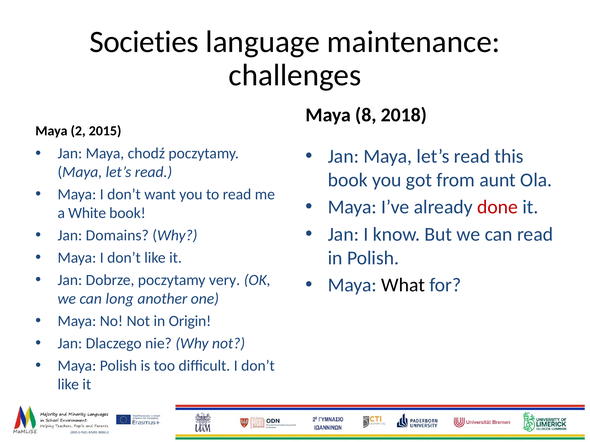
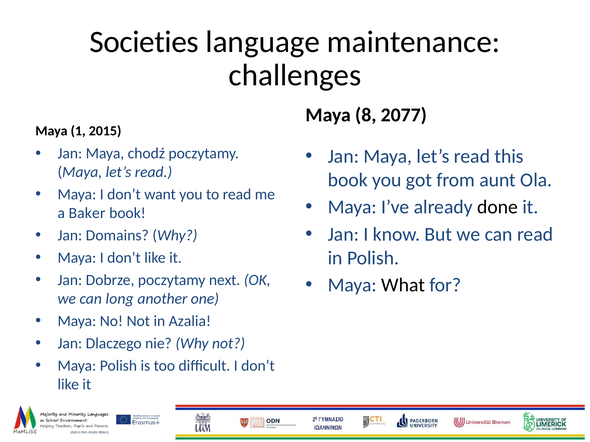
2018: 2018 -> 2077
2: 2 -> 1
done colour: red -> black
White: White -> Baker
very: very -> next
Origin: Origin -> Azalia
